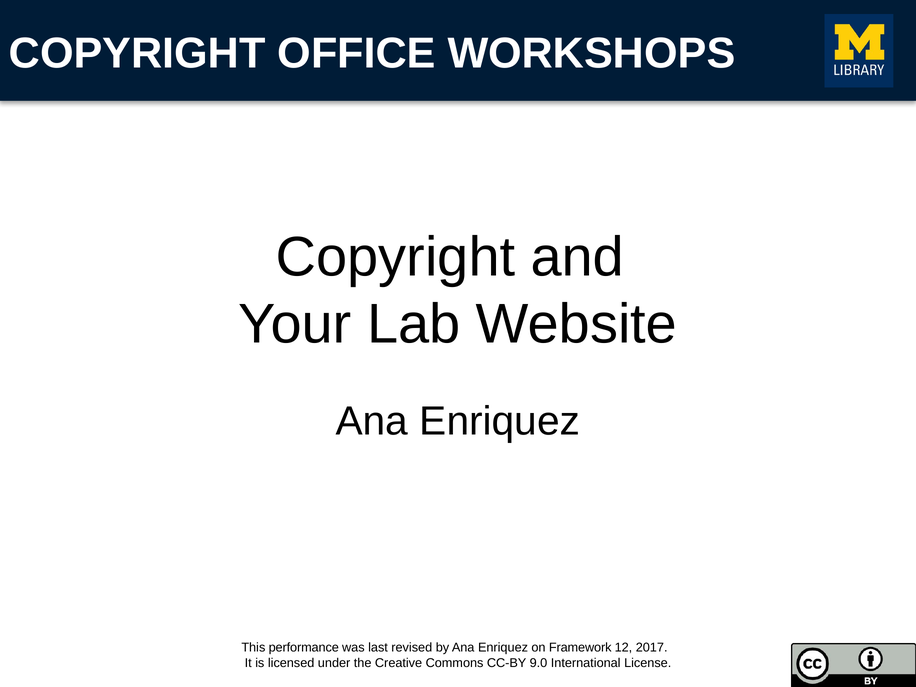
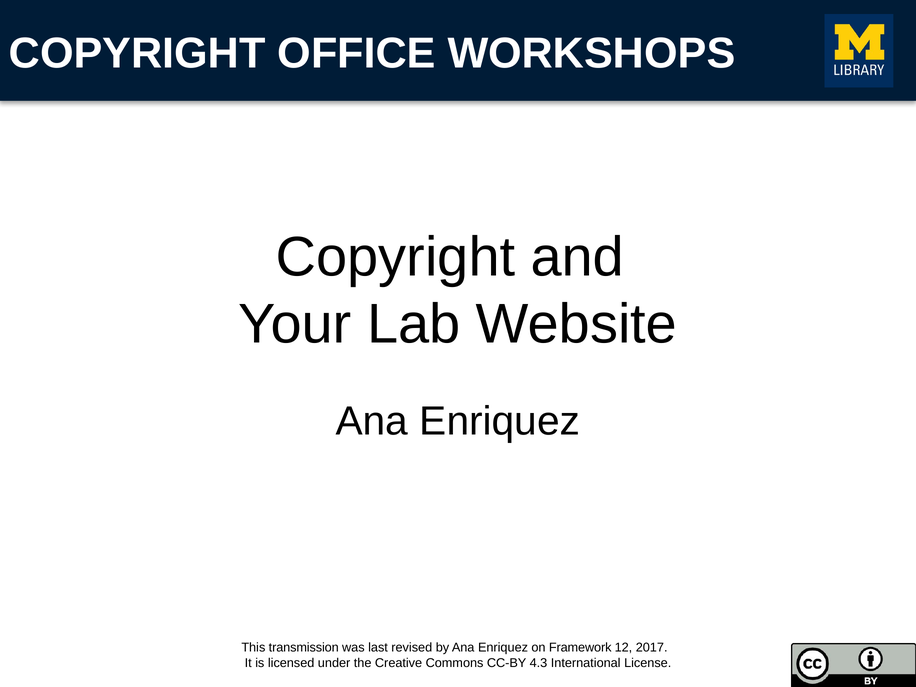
performance: performance -> transmission
9.0: 9.0 -> 4.3
